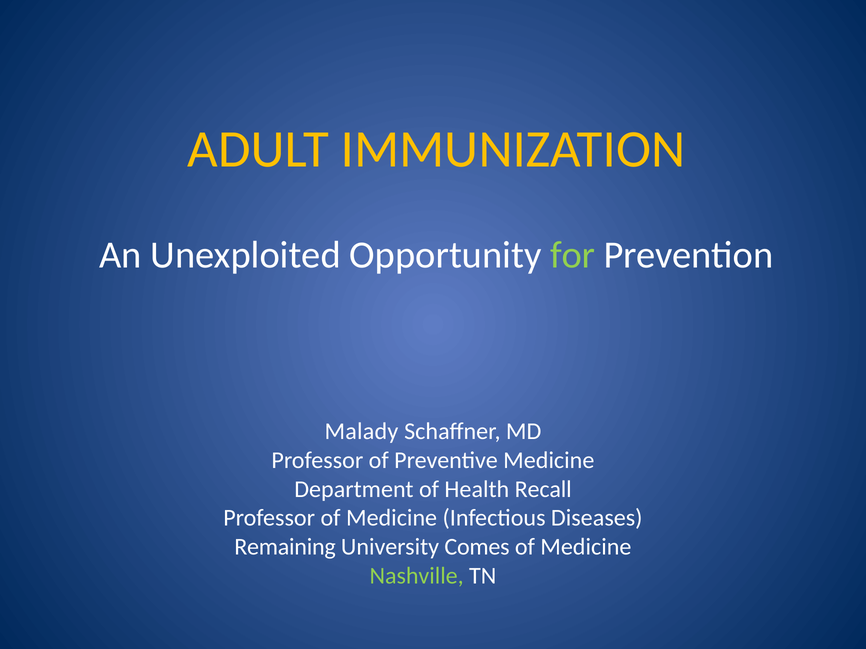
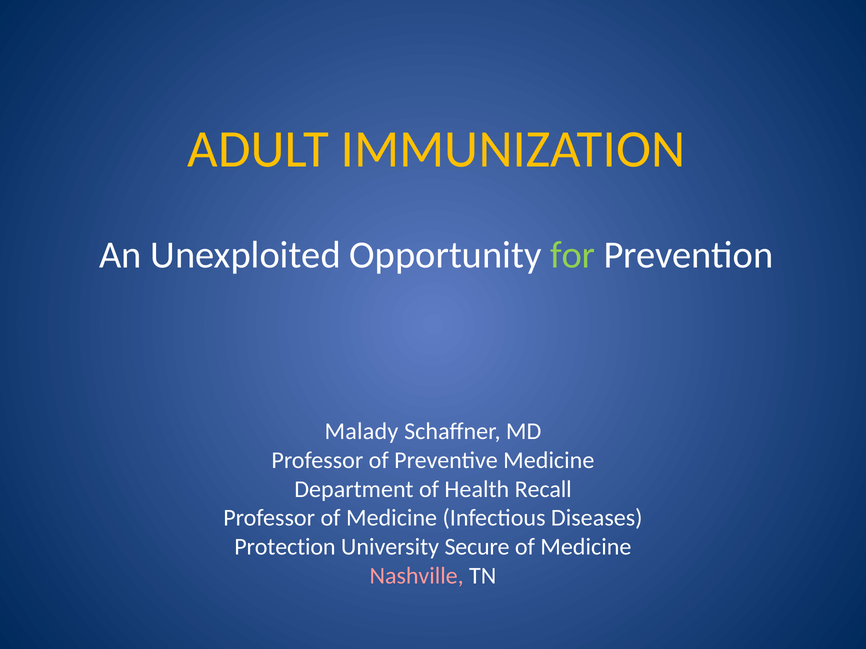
Remaining: Remaining -> Protection
Comes: Comes -> Secure
Nashville colour: light green -> pink
